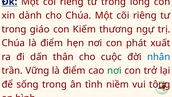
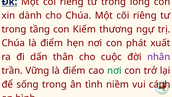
giáo: giáo -> tầng
nhân colour: blue -> purple
tông: tông -> cánh
